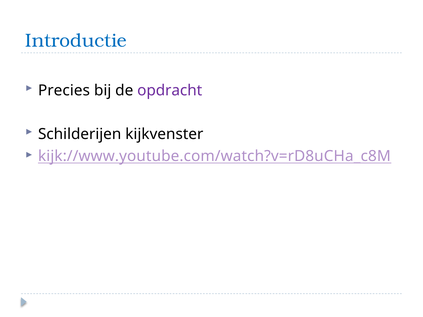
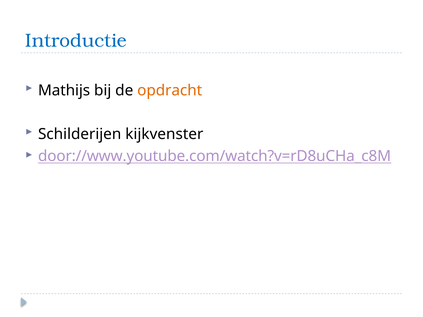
Precies: Precies -> Mathijs
opdracht colour: purple -> orange
kijk://www.youtube.com/watch?v=rD8uCHa_c8M: kijk://www.youtube.com/watch?v=rD8uCHa_c8M -> door://www.youtube.com/watch?v=rD8uCHa_c8M
